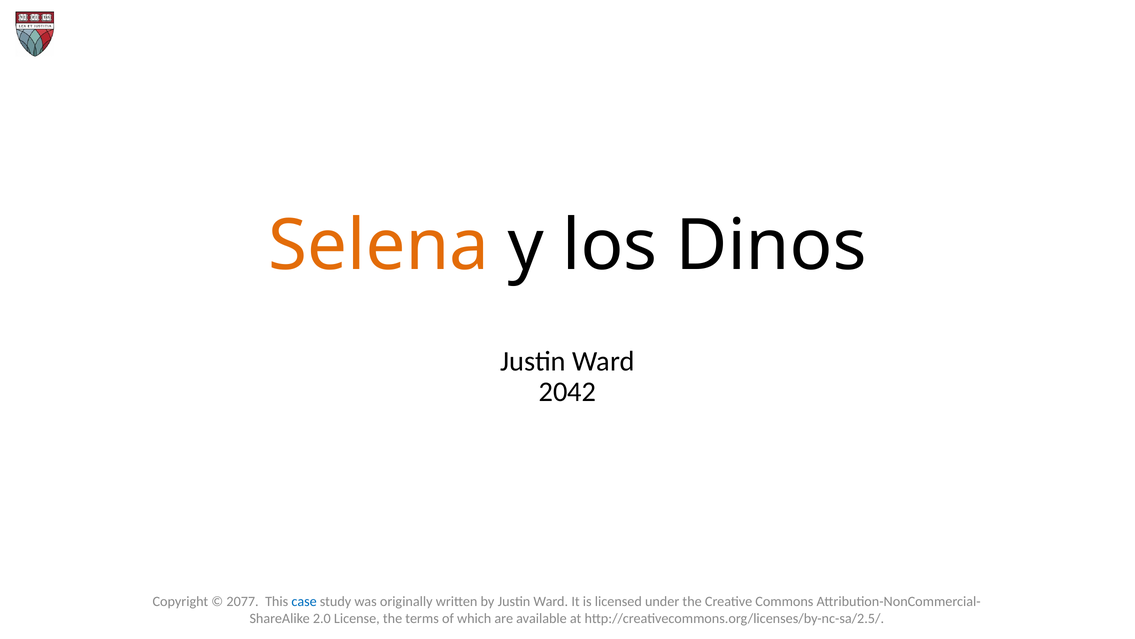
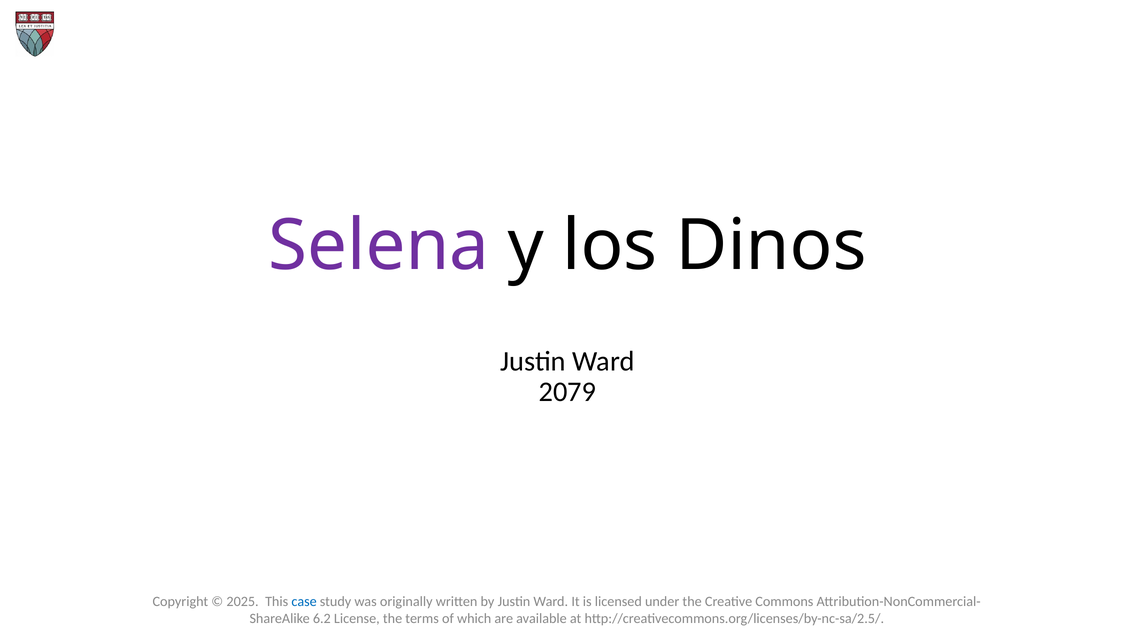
Selena colour: orange -> purple
2042: 2042 -> 2079
2077: 2077 -> 2025
2.0: 2.0 -> 6.2
